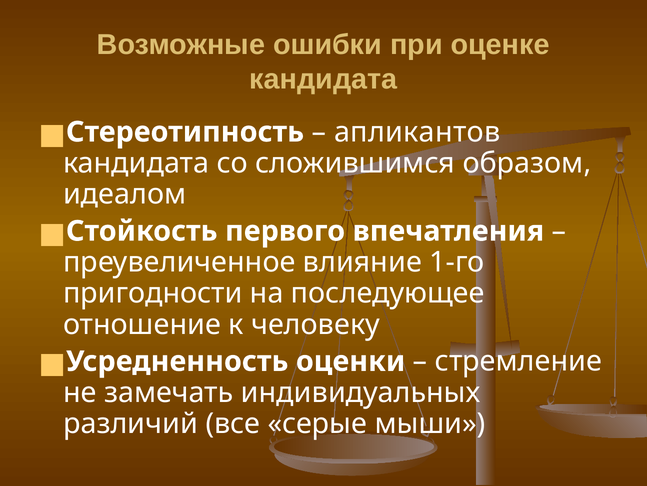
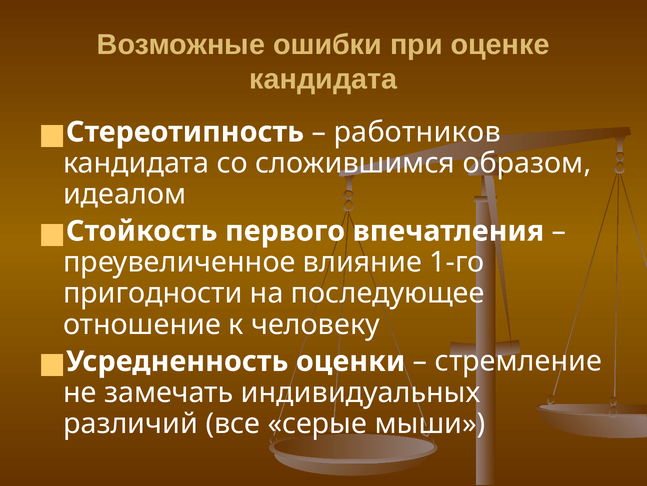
апликантов: апликантов -> работников
